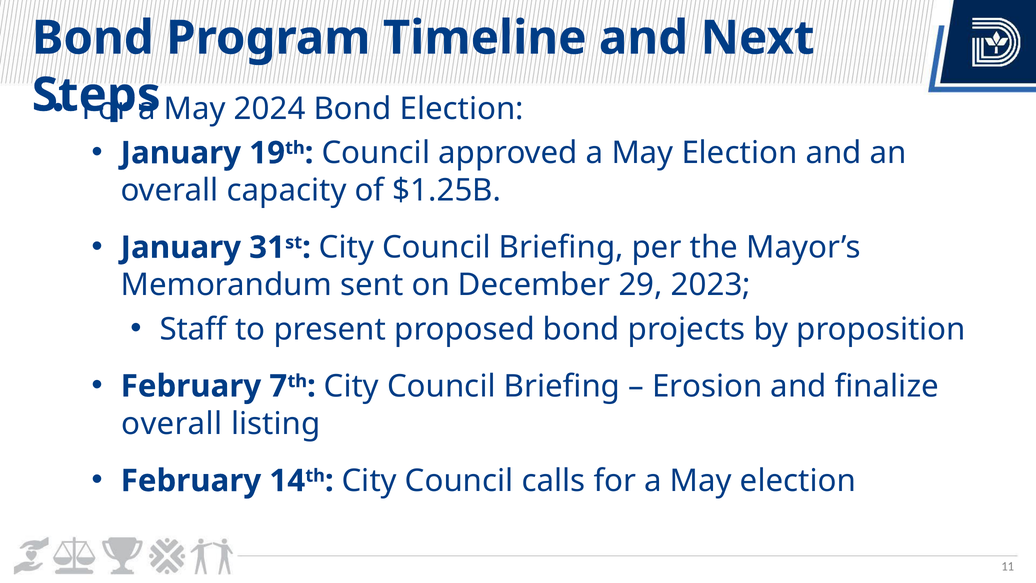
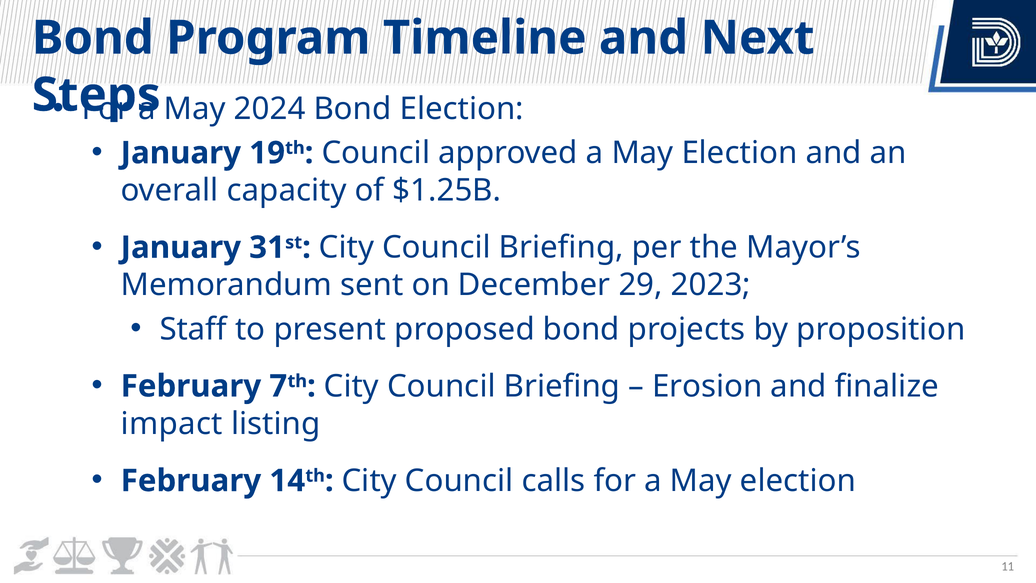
overall at (172, 424): overall -> impact
